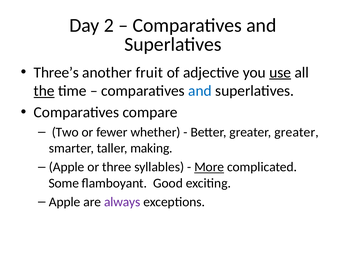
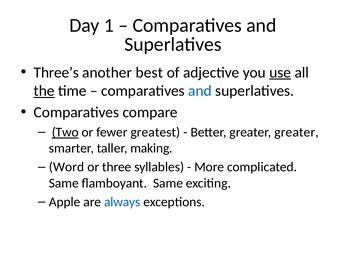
2: 2 -> 1
fruit: fruit -> best
Two underline: none -> present
whether: whether -> greatest
Apple at (67, 167): Apple -> Word
More underline: present -> none
Some at (64, 184): Some -> Same
flamboyant Good: Good -> Same
always colour: purple -> blue
